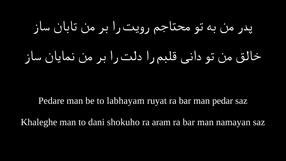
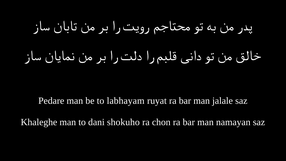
pedar: pedar -> jalale
aram: aram -> chon
